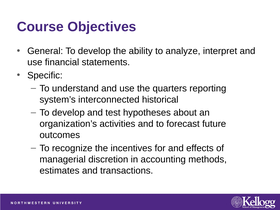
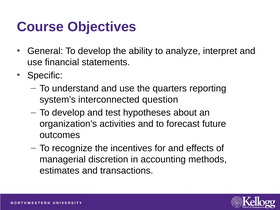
historical: historical -> question
